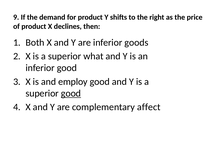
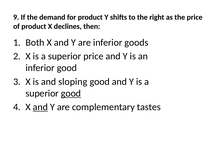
superior what: what -> price
employ: employ -> sloping
and at (40, 107) underline: none -> present
affect: affect -> tastes
